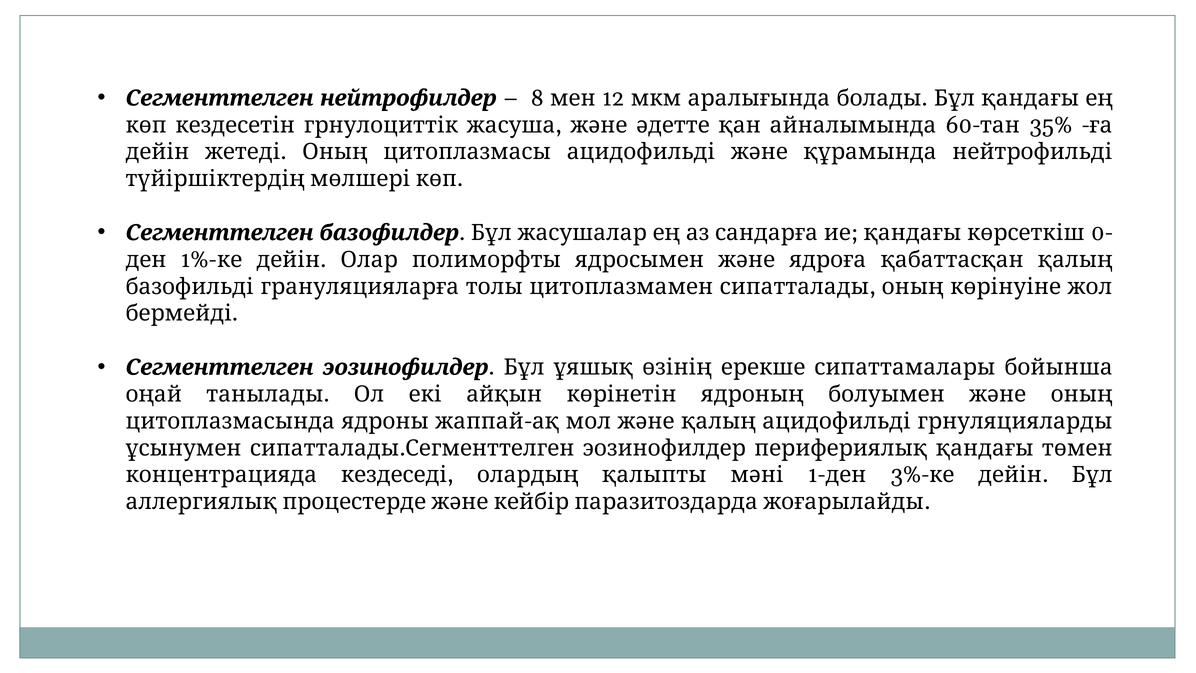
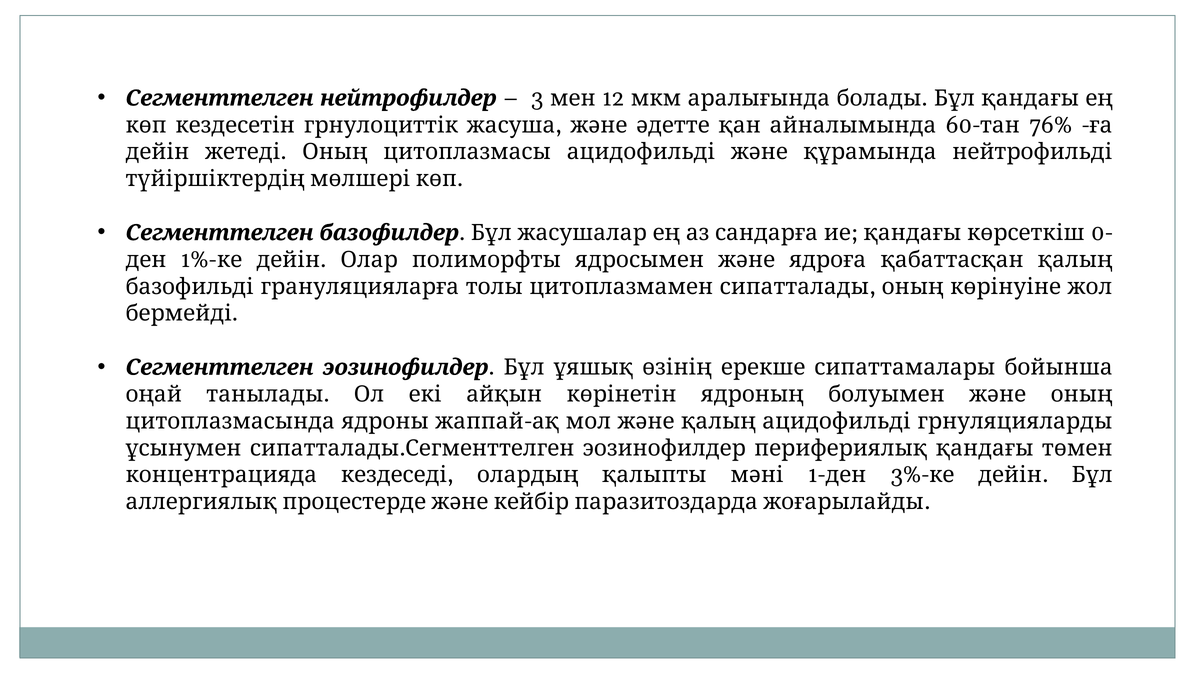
8: 8 -> 3
35%: 35% -> 76%
